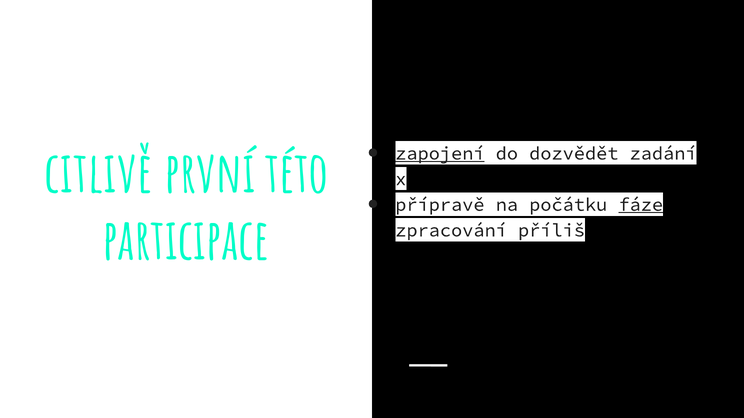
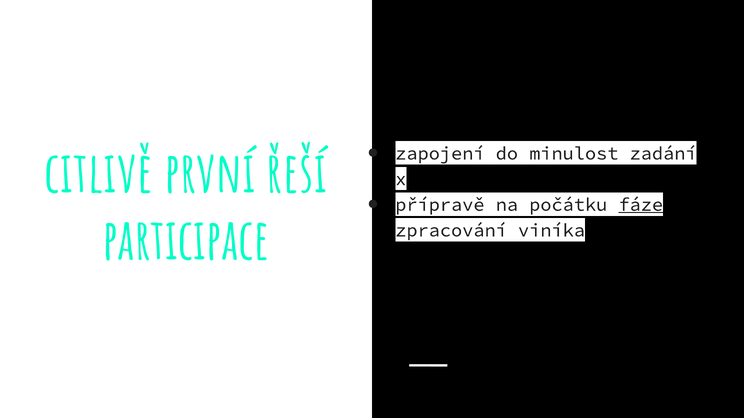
zapojení underline: present -> none
dozvědět: dozvědět -> minulost
této: této -> řeší
příliš: příliš -> viníka
